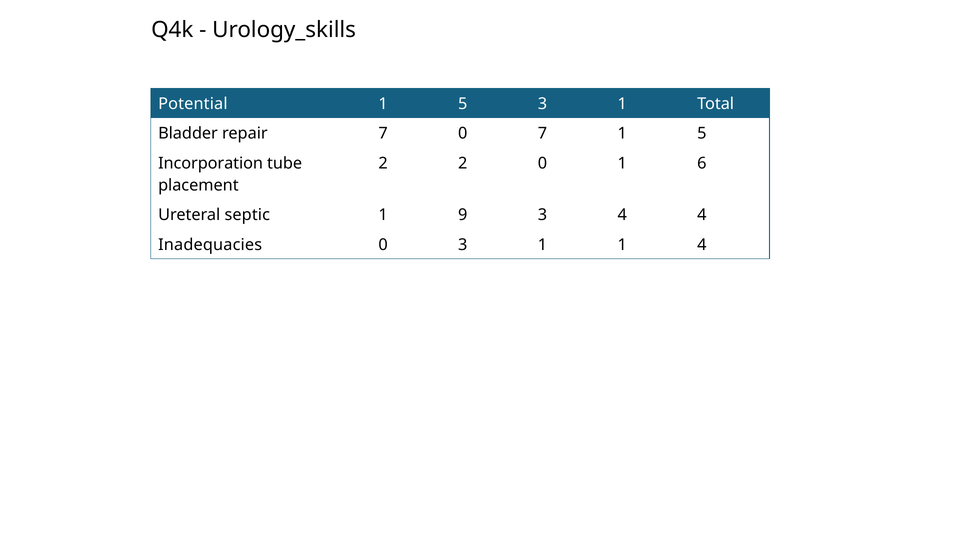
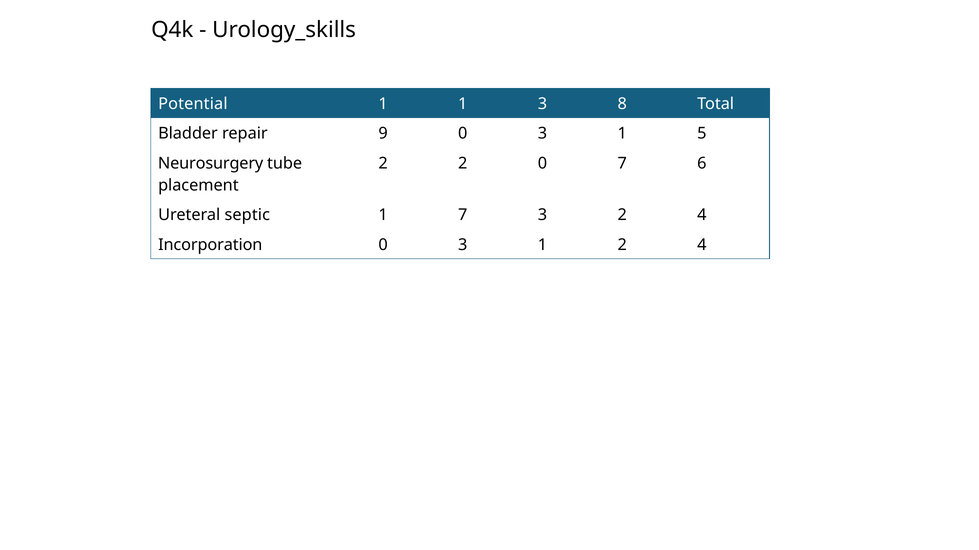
5 at (463, 104): 5 -> 1
1 at (622, 104): 1 -> 8
repair 7: 7 -> 9
7 at (542, 134): 7 -> 3
Incorporation: Incorporation -> Neurosurgery
0 1: 1 -> 7
1 9: 9 -> 7
3 4: 4 -> 2
Inadequacies: Inadequacies -> Incorporation
1 1: 1 -> 2
